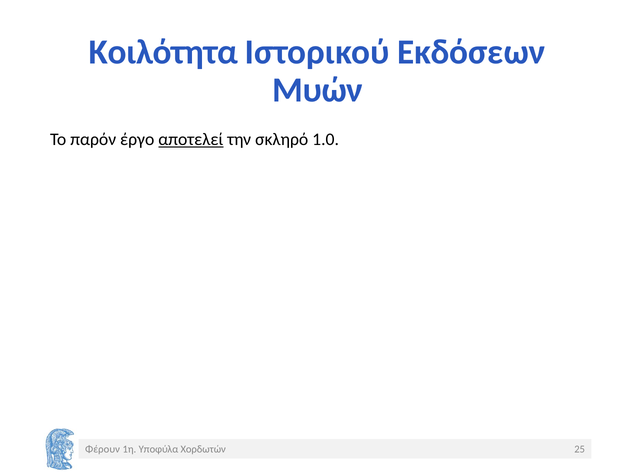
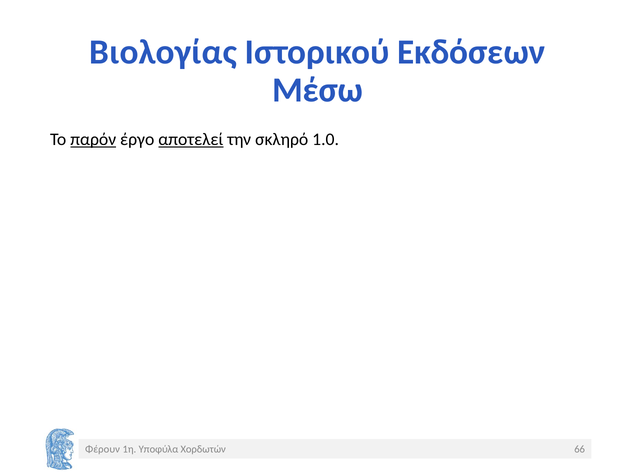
Κοιλότητα: Κοιλότητα -> Βιολογίας
Μυών: Μυών -> Μέσω
παρόν underline: none -> present
25: 25 -> 66
